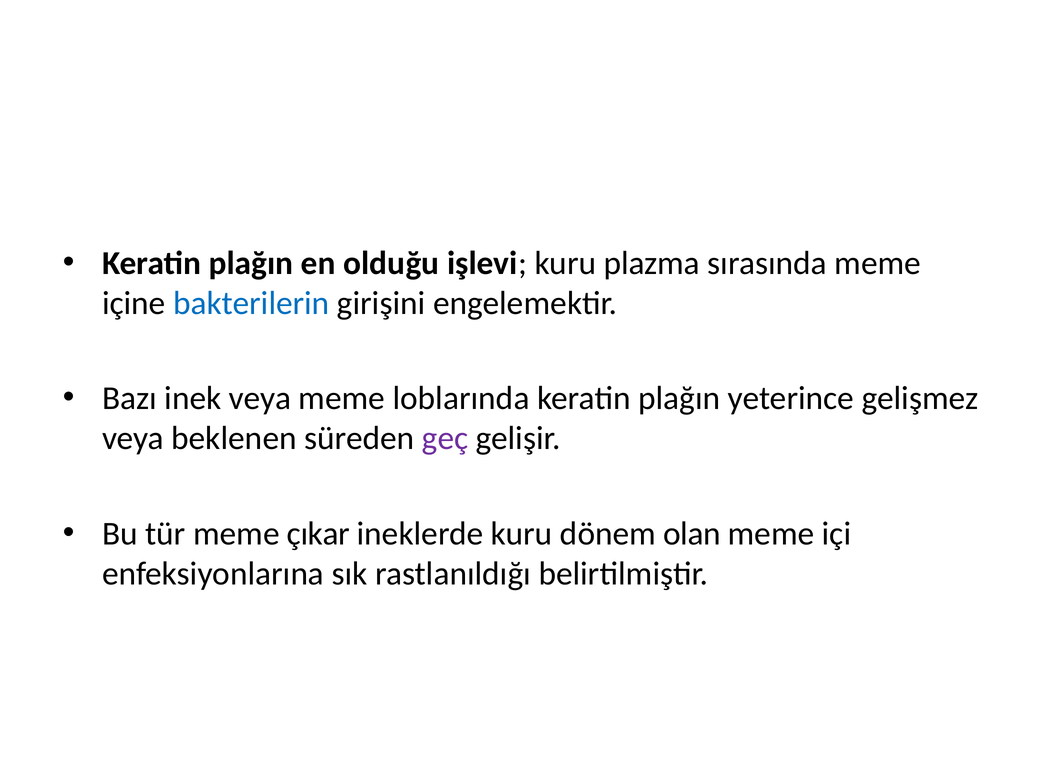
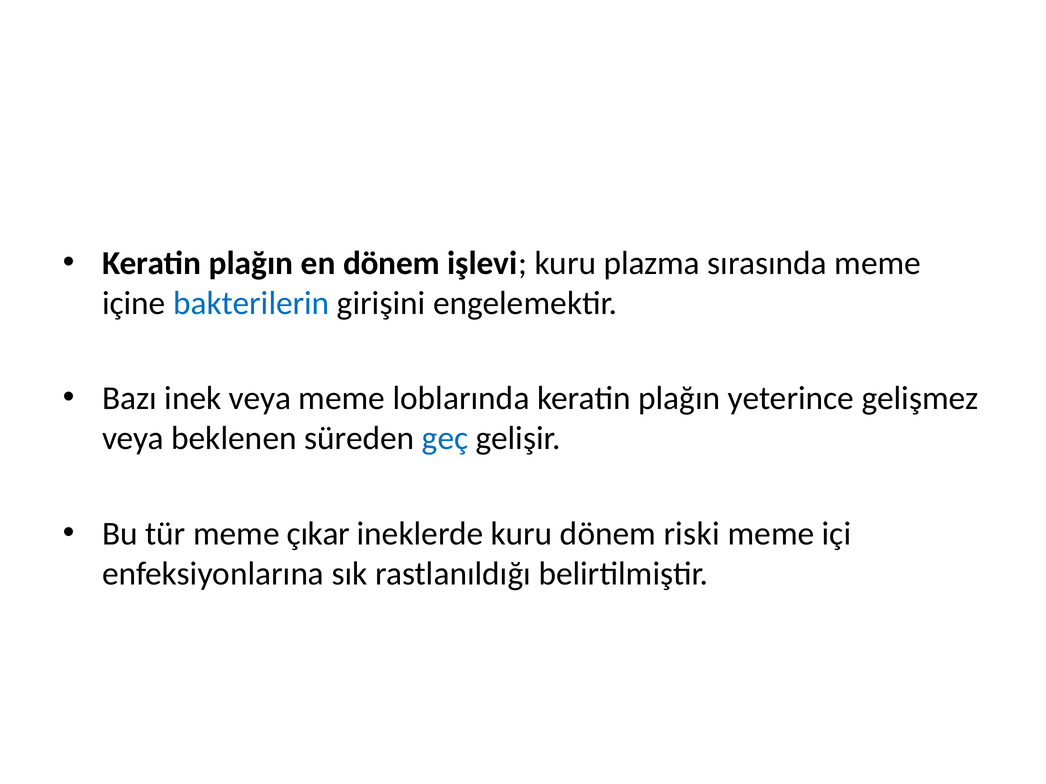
en olduğu: olduğu -> dönem
geç colour: purple -> blue
olan: olan -> riski
